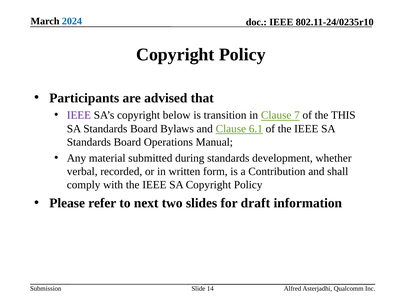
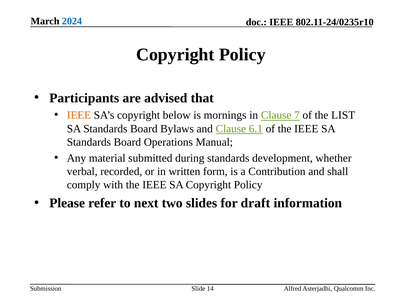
IEEE at (79, 115) colour: purple -> orange
transition: transition -> mornings
THIS: THIS -> LIST
